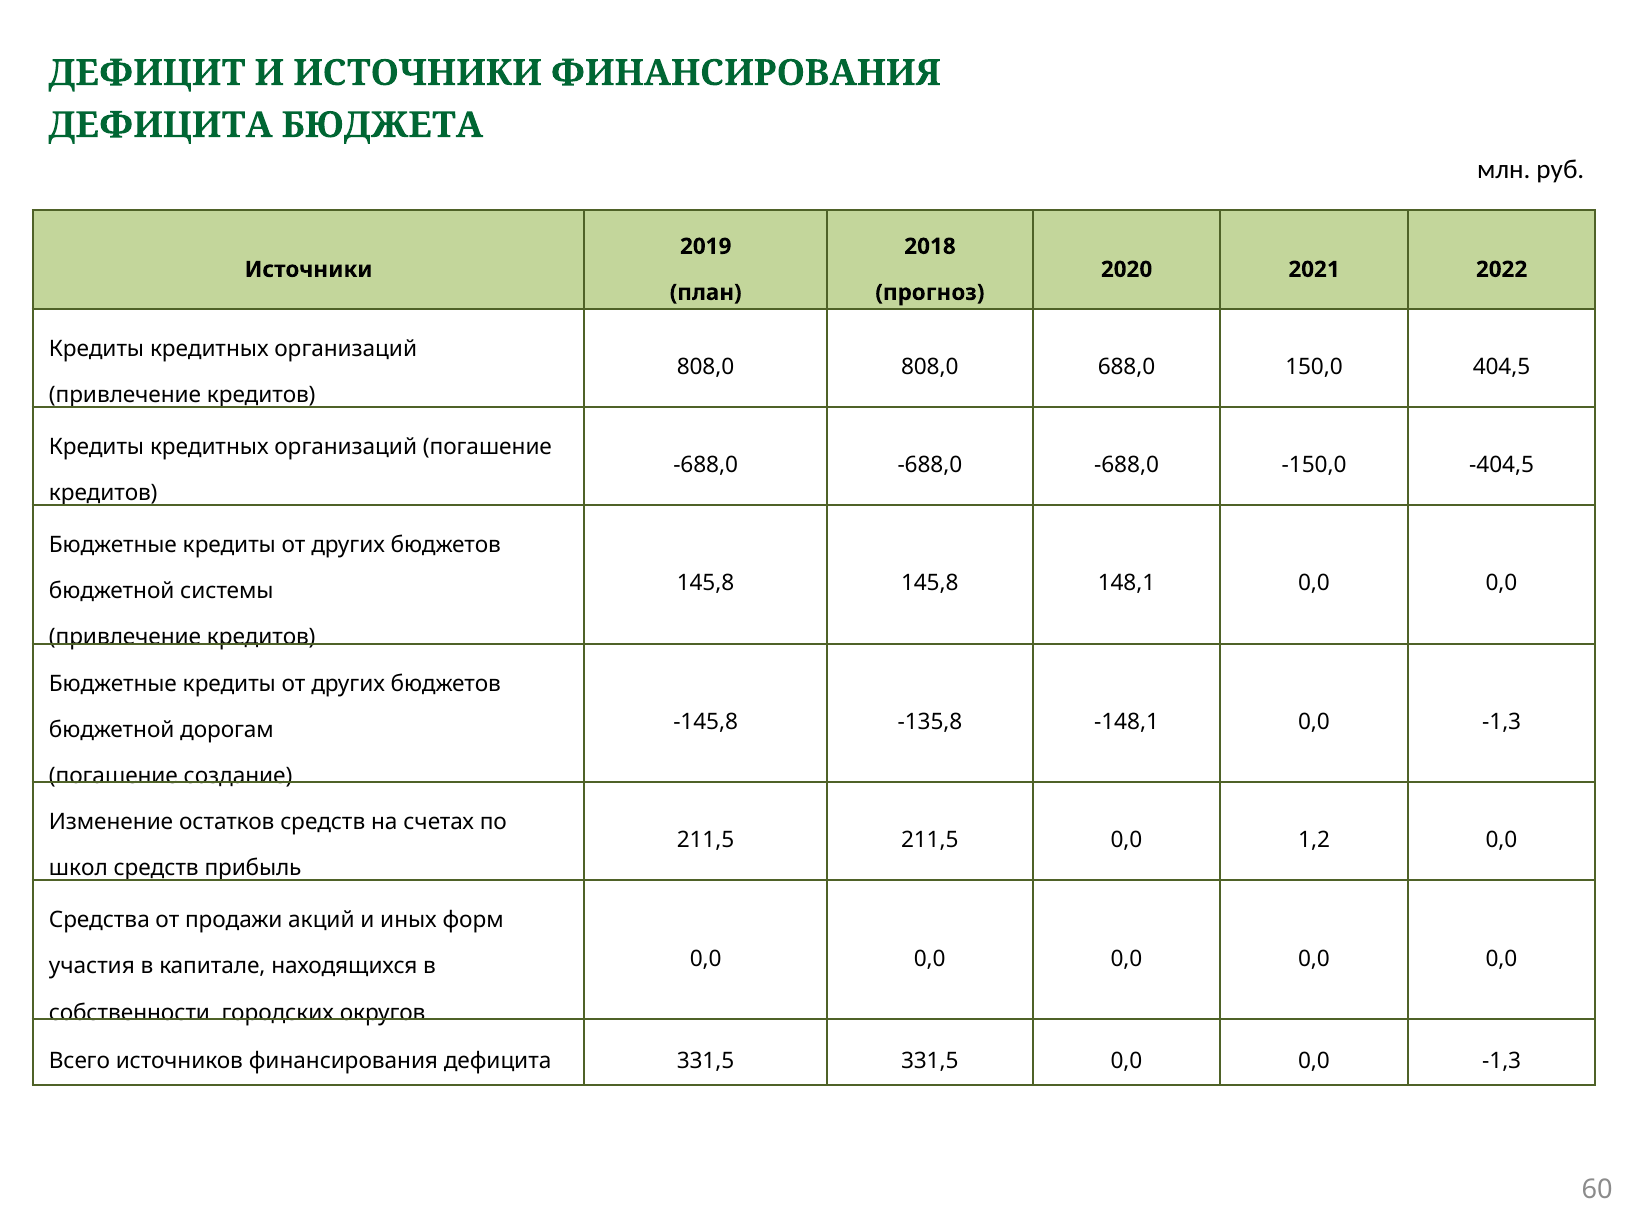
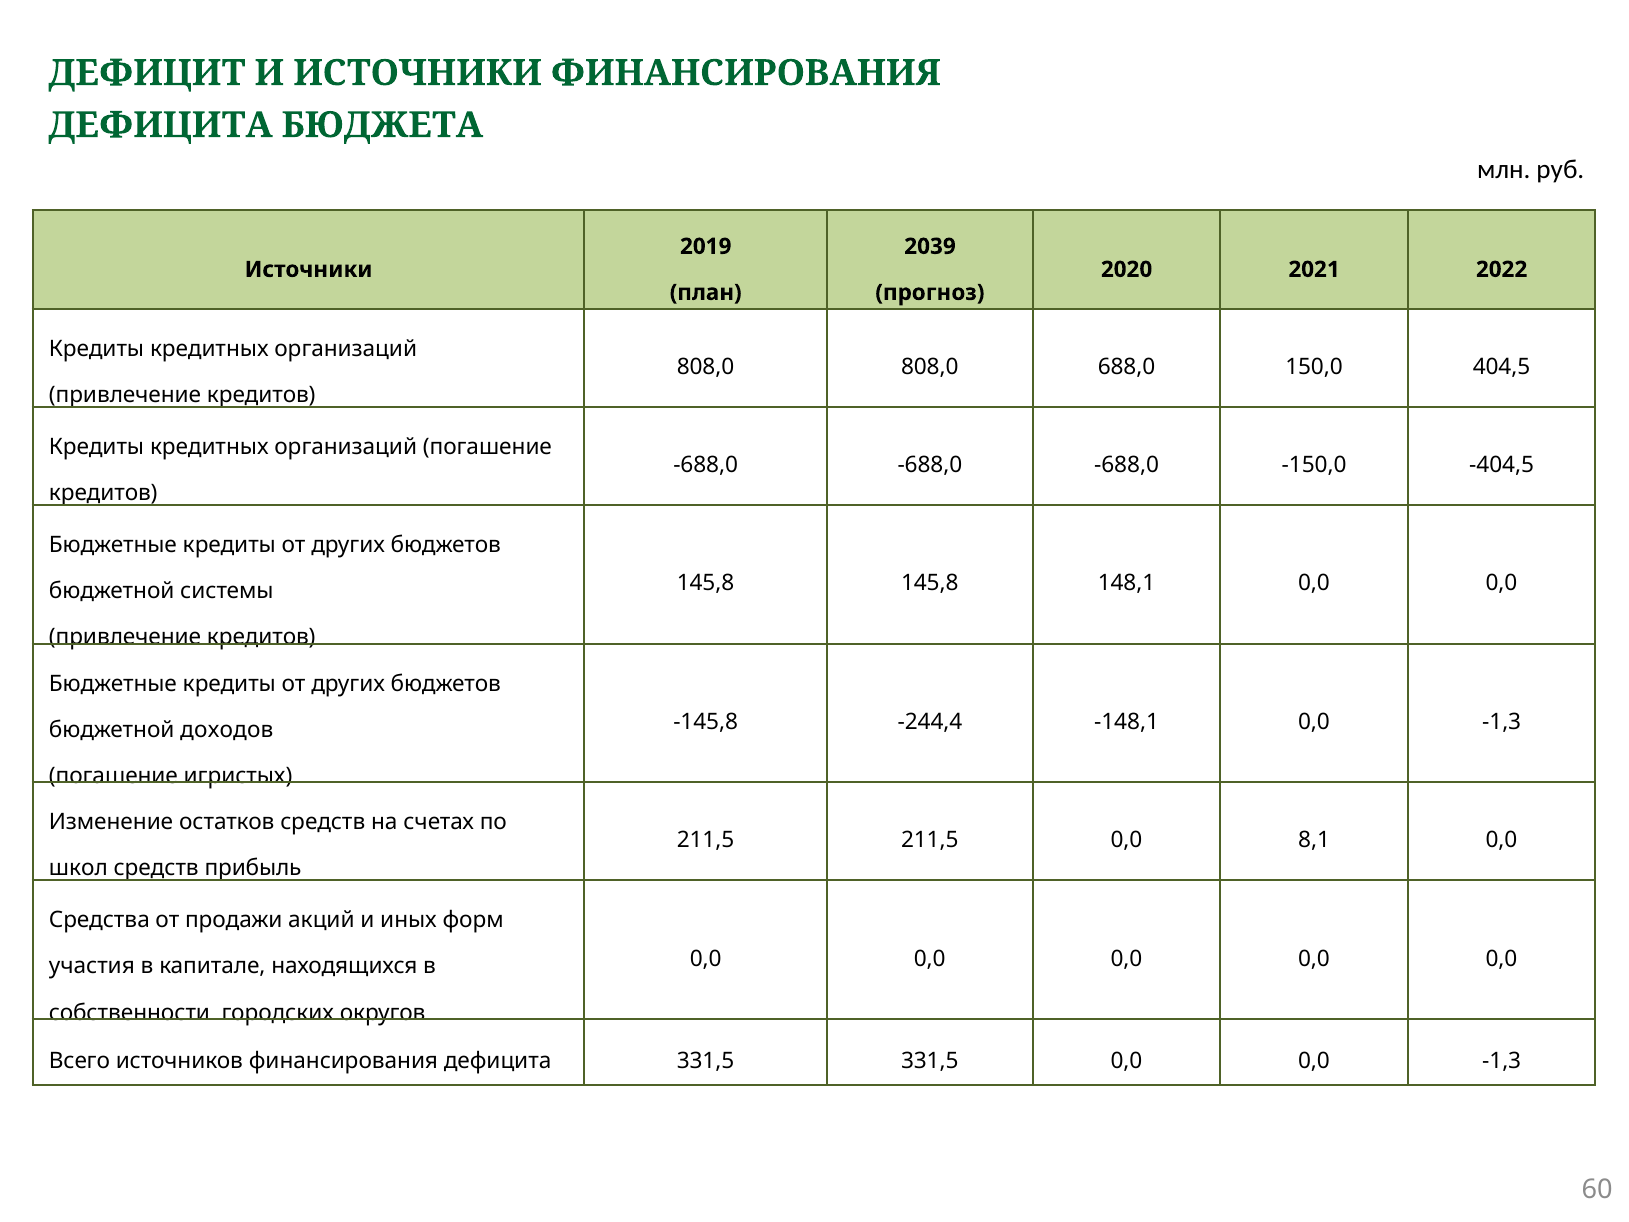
2018: 2018 -> 2039
-135,8: -135,8 -> -244,4
дорогам: дорогам -> доходов
создание: создание -> игристых
1,2: 1,2 -> 8,1
